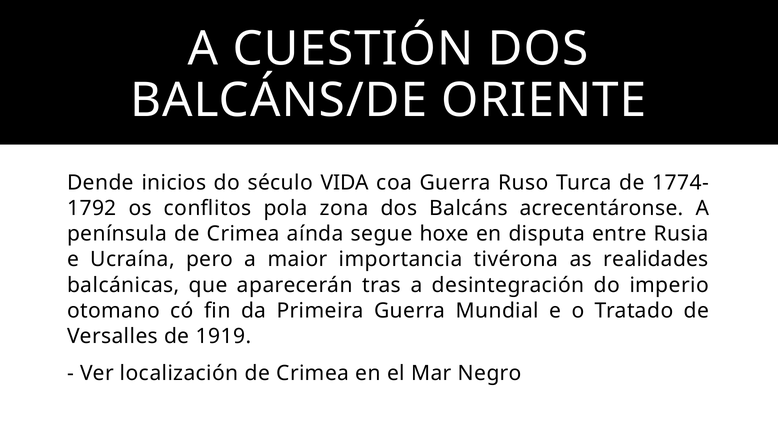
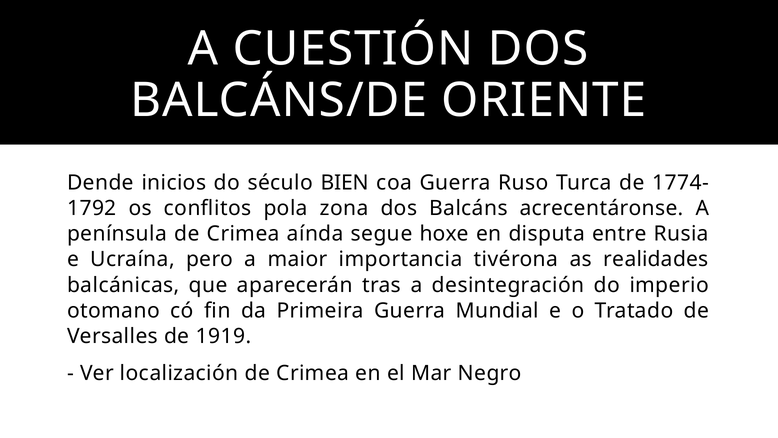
VIDA: VIDA -> BIEN
